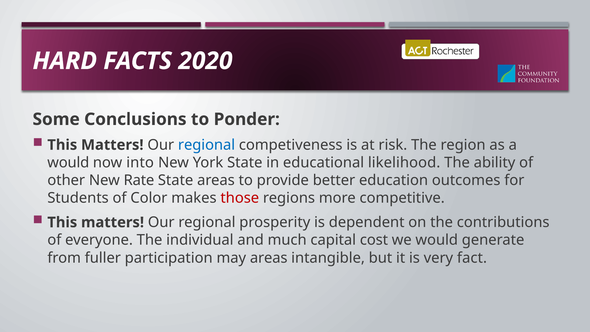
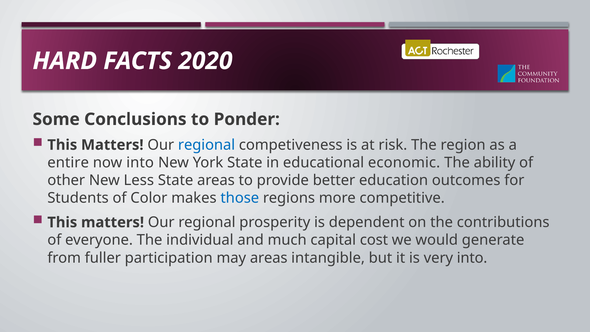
would at (68, 163): would -> entire
likelihood: likelihood -> economic
Rate: Rate -> Less
those colour: red -> blue
very fact: fact -> into
